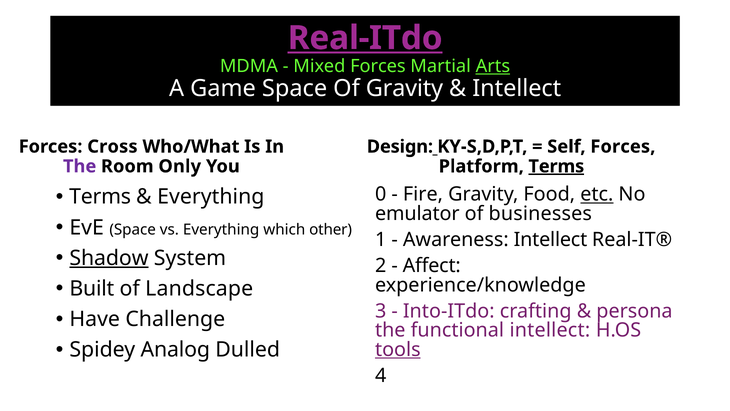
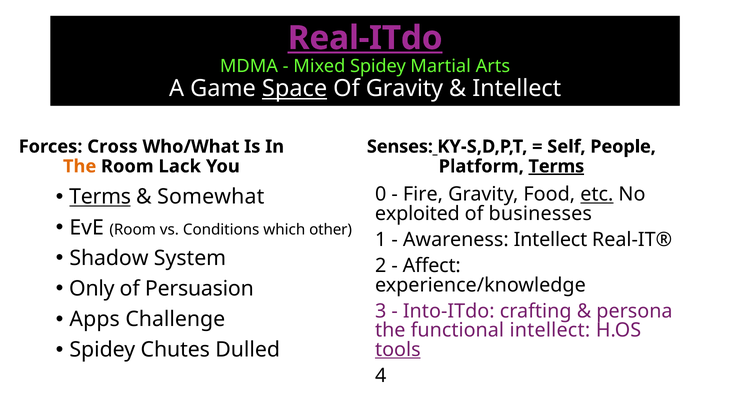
Mixed Forces: Forces -> Spidey
Arts underline: present -> none
Space at (295, 89) underline: none -> present
Design: Design -> Senses
Self Forces: Forces -> People
The at (80, 166) colour: purple -> orange
Only: Only -> Lack
Terms at (100, 197) underline: none -> present
Everything at (211, 197): Everything -> Somewhat
emulator: emulator -> exploited
EvE Space: Space -> Room
vs Everything: Everything -> Conditions
Shadow underline: present -> none
Built: Built -> Only
Landscape: Landscape -> Persuasion
Have: Have -> Apps
Analog: Analog -> Chutes
